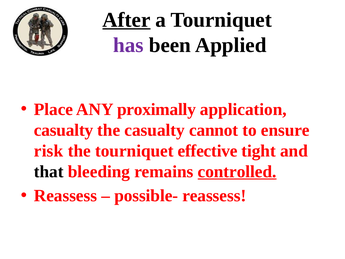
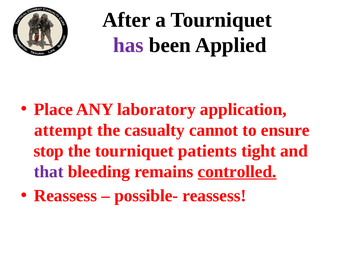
After underline: present -> none
proximally: proximally -> laboratory
casualty at (64, 130): casualty -> attempt
risk: risk -> stop
effective: effective -> patients
that colour: black -> purple
